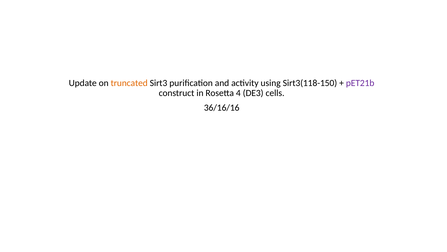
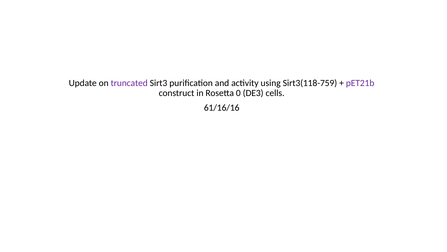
truncated colour: orange -> purple
Sirt3(118-150: Sirt3(118-150 -> Sirt3(118-759
4: 4 -> 0
36/16/16: 36/16/16 -> 61/16/16
